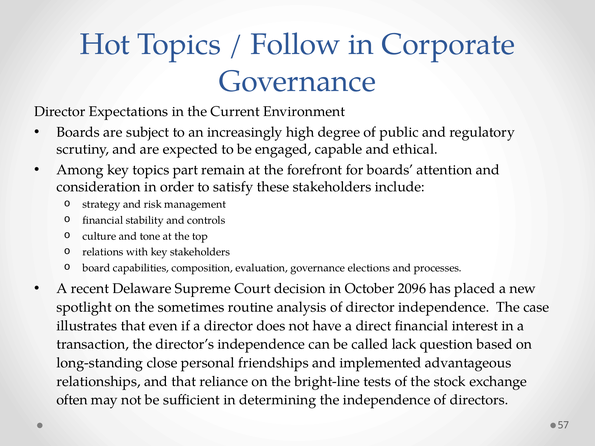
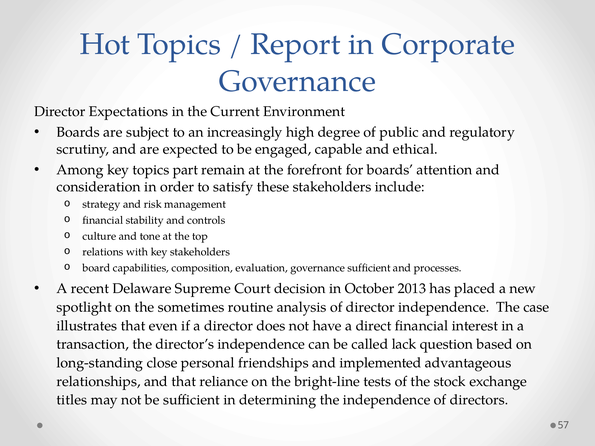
Follow: Follow -> Report
governance elections: elections -> sufficient
2096: 2096 -> 2013
often: often -> titles
